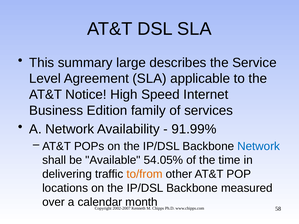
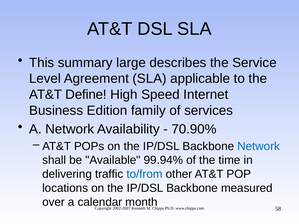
Notice: Notice -> Define
91.99%: 91.99% -> 70.90%
54.05%: 54.05% -> 99.94%
to/from colour: orange -> blue
